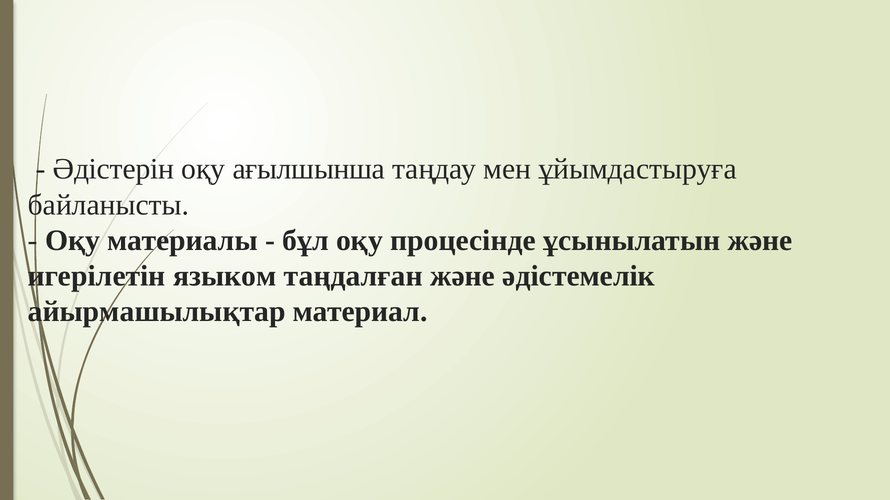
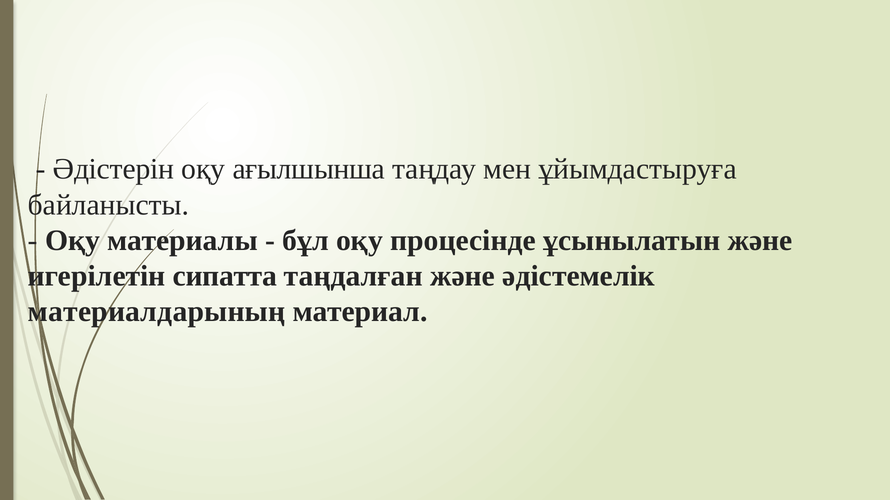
языком: языком -> сипатта
айырмашылықтар: айырмашылықтар -> материалдарының
